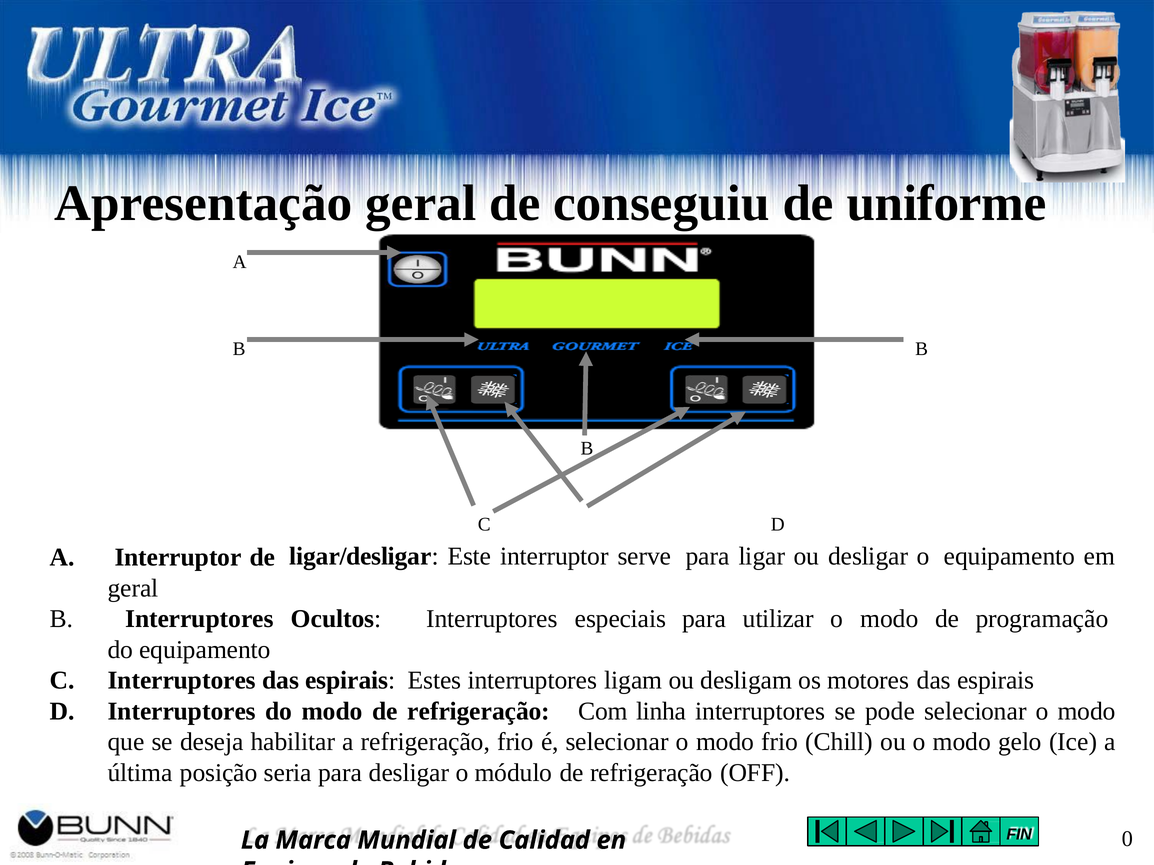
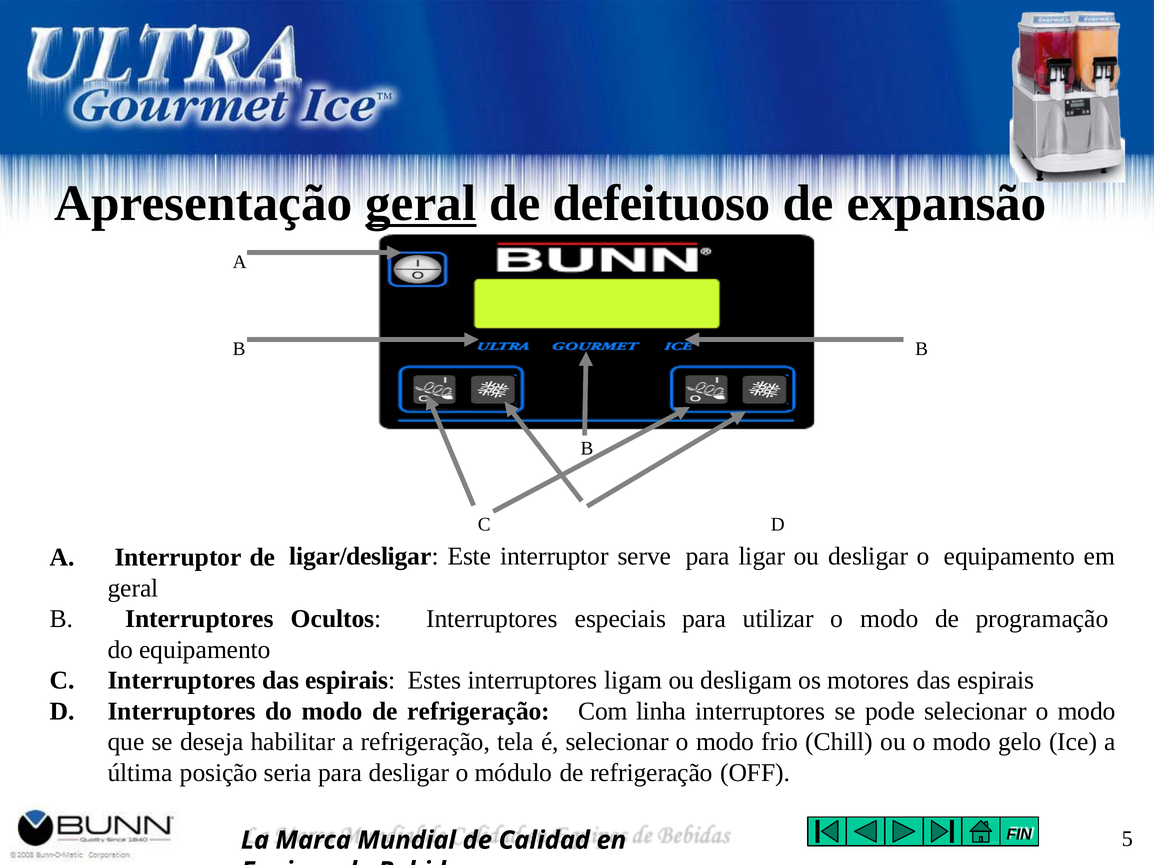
geral at (421, 204) underline: none -> present
conseguiu: conseguiu -> defeituoso
uniforme: uniforme -> expansão
refrigeração frio: frio -> tela
0: 0 -> 5
